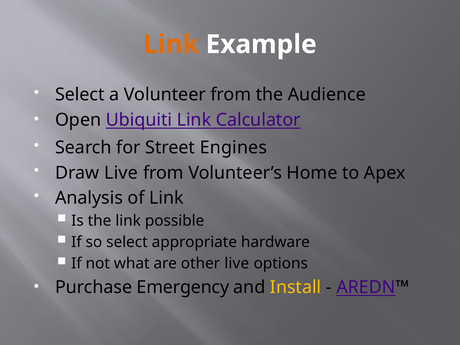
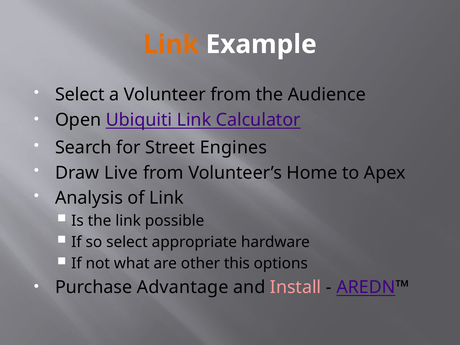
other live: live -> this
Emergency: Emergency -> Advantage
Install colour: yellow -> pink
